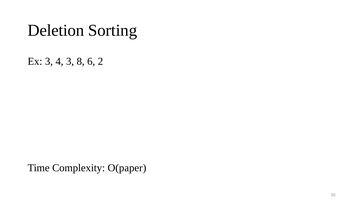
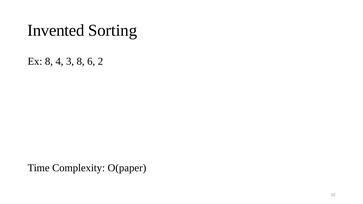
Deletion: Deletion -> Invented
Ex 3: 3 -> 8
